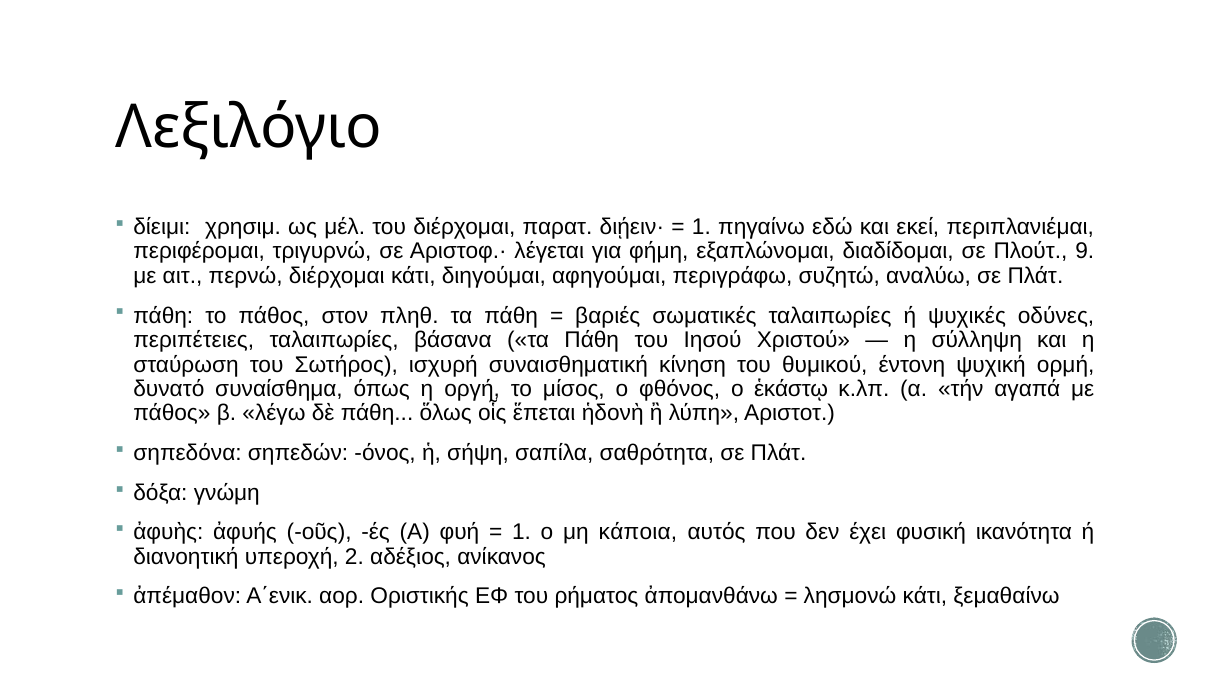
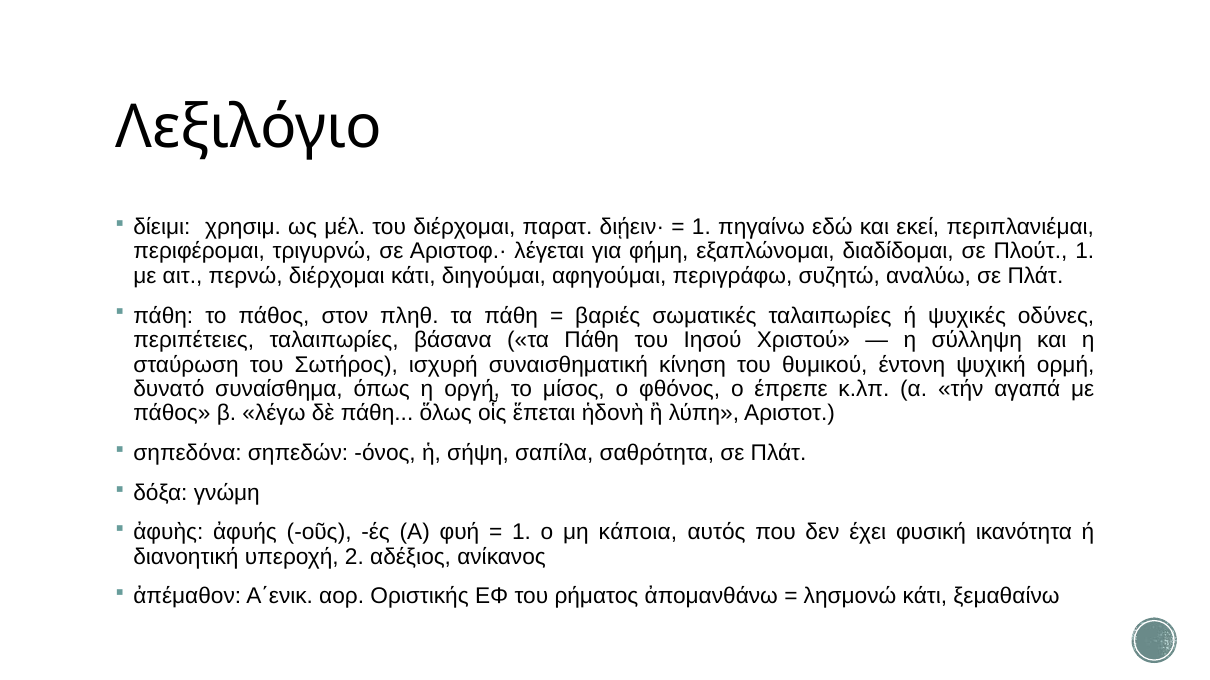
Πλούτ 9: 9 -> 1
ἑκάστῳ: ἑκάστῳ -> έπρεπε
